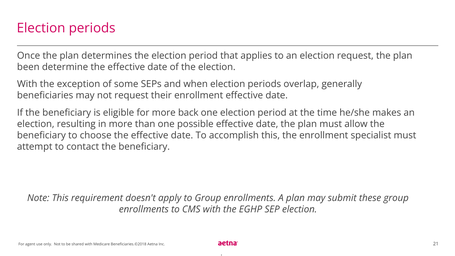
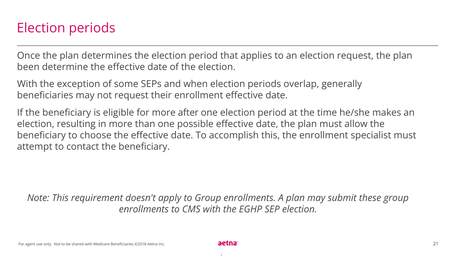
back: back -> after
